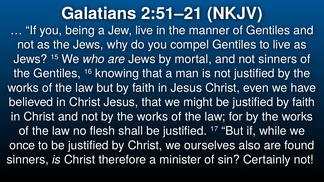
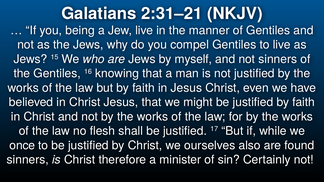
2:51–21: 2:51–21 -> 2:31–21
mortal: mortal -> myself
